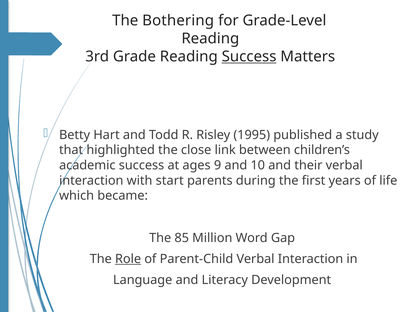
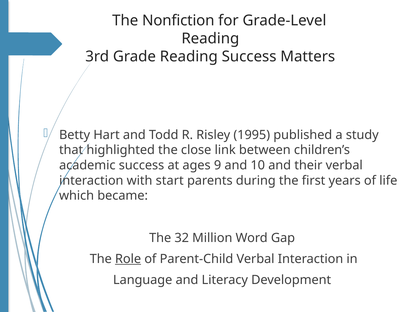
Bothering: Bothering -> Nonfiction
Success at (249, 57) underline: present -> none
85: 85 -> 32
